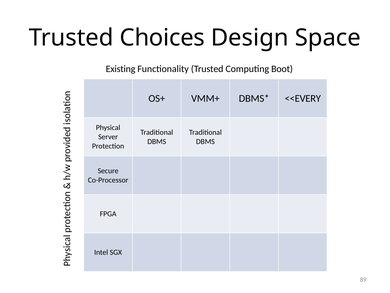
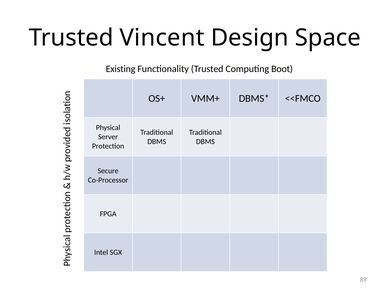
Choices: Choices -> Vincent
<<EVERY: <<EVERY -> <<FMCO
